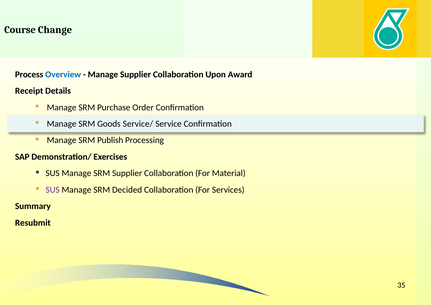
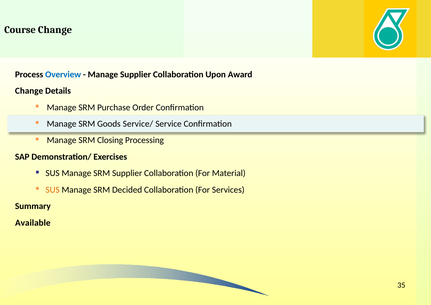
Receipt at (29, 91): Receipt -> Change
Publish: Publish -> Closing
SUS at (53, 190) colour: purple -> orange
Resubmit: Resubmit -> Available
